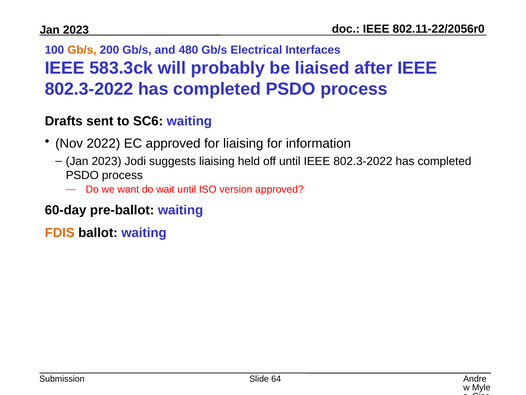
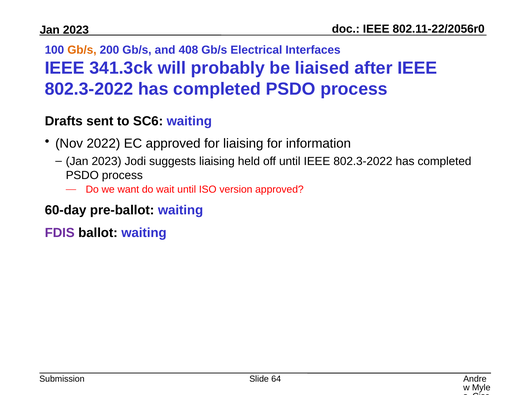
480: 480 -> 408
583.3ck: 583.3ck -> 341.3ck
FDIS colour: orange -> purple
